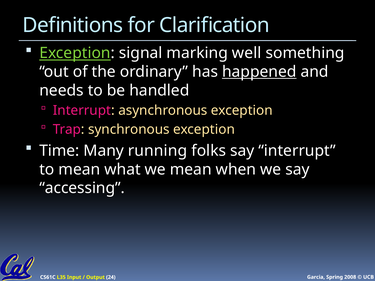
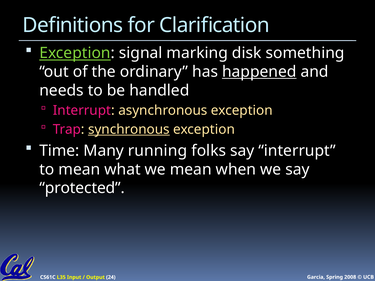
well: well -> disk
synchronous underline: none -> present
accessing: accessing -> protected
